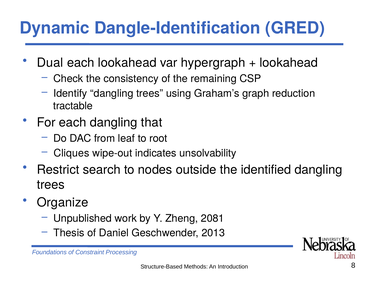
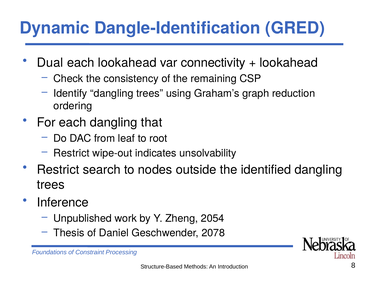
hypergraph: hypergraph -> connectivity
tractable: tractable -> ordering
Cliques at (71, 153): Cliques -> Restrict
Organize: Organize -> Inference
2081: 2081 -> 2054
2013: 2013 -> 2078
